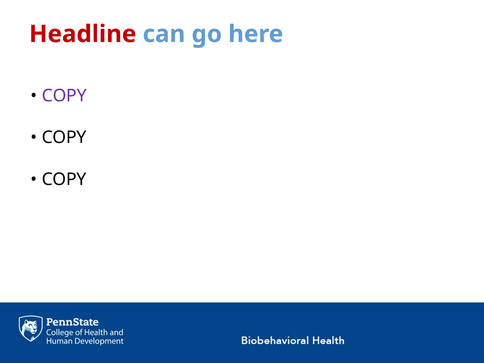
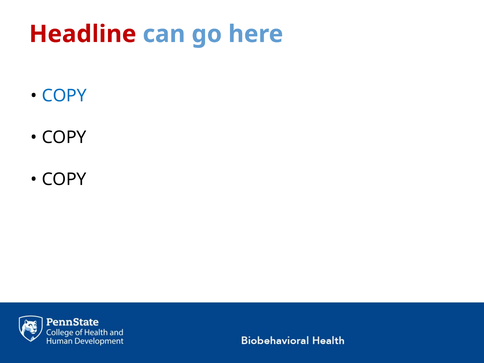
COPY at (64, 96) colour: purple -> blue
